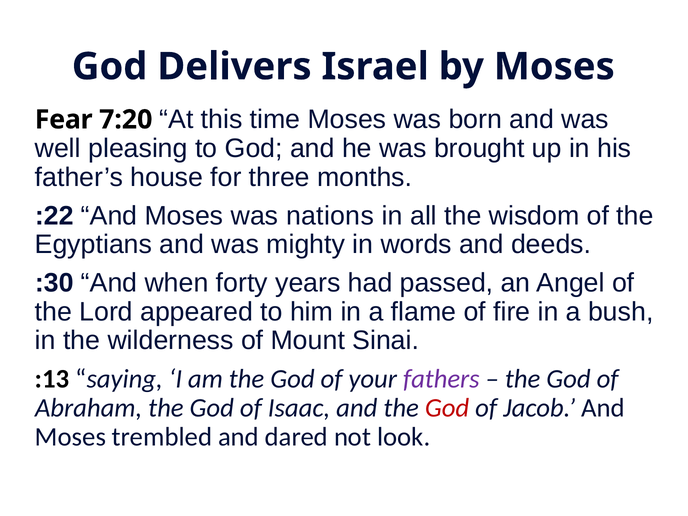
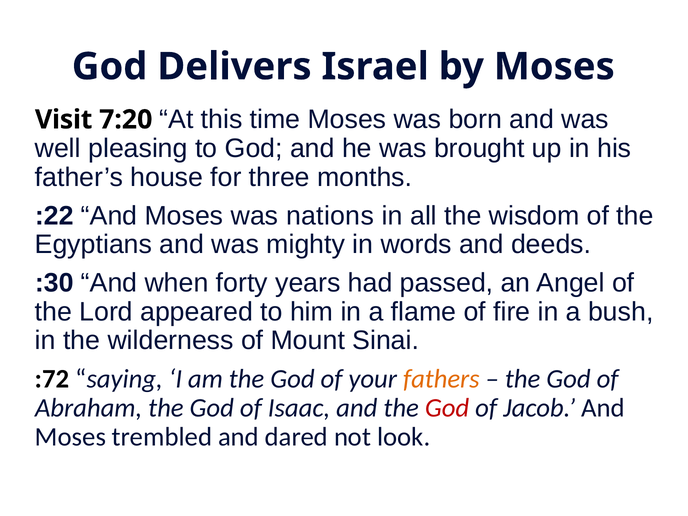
Fear: Fear -> Visit
:13: :13 -> :72
fathers colour: purple -> orange
